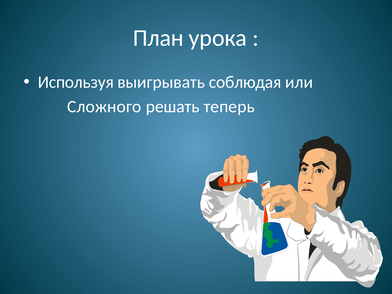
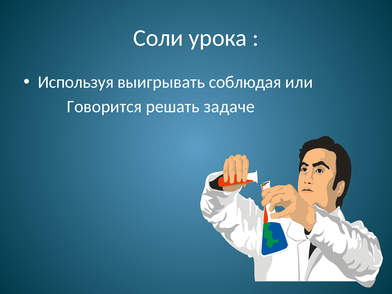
План: План -> Соли
Сложного: Сложного -> Говорится
теперь: теперь -> задаче
